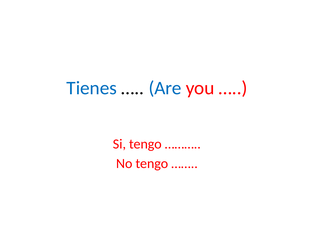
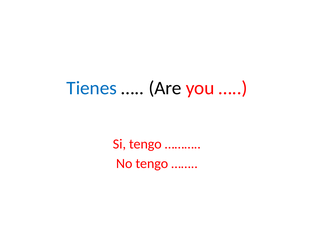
Are colour: blue -> black
